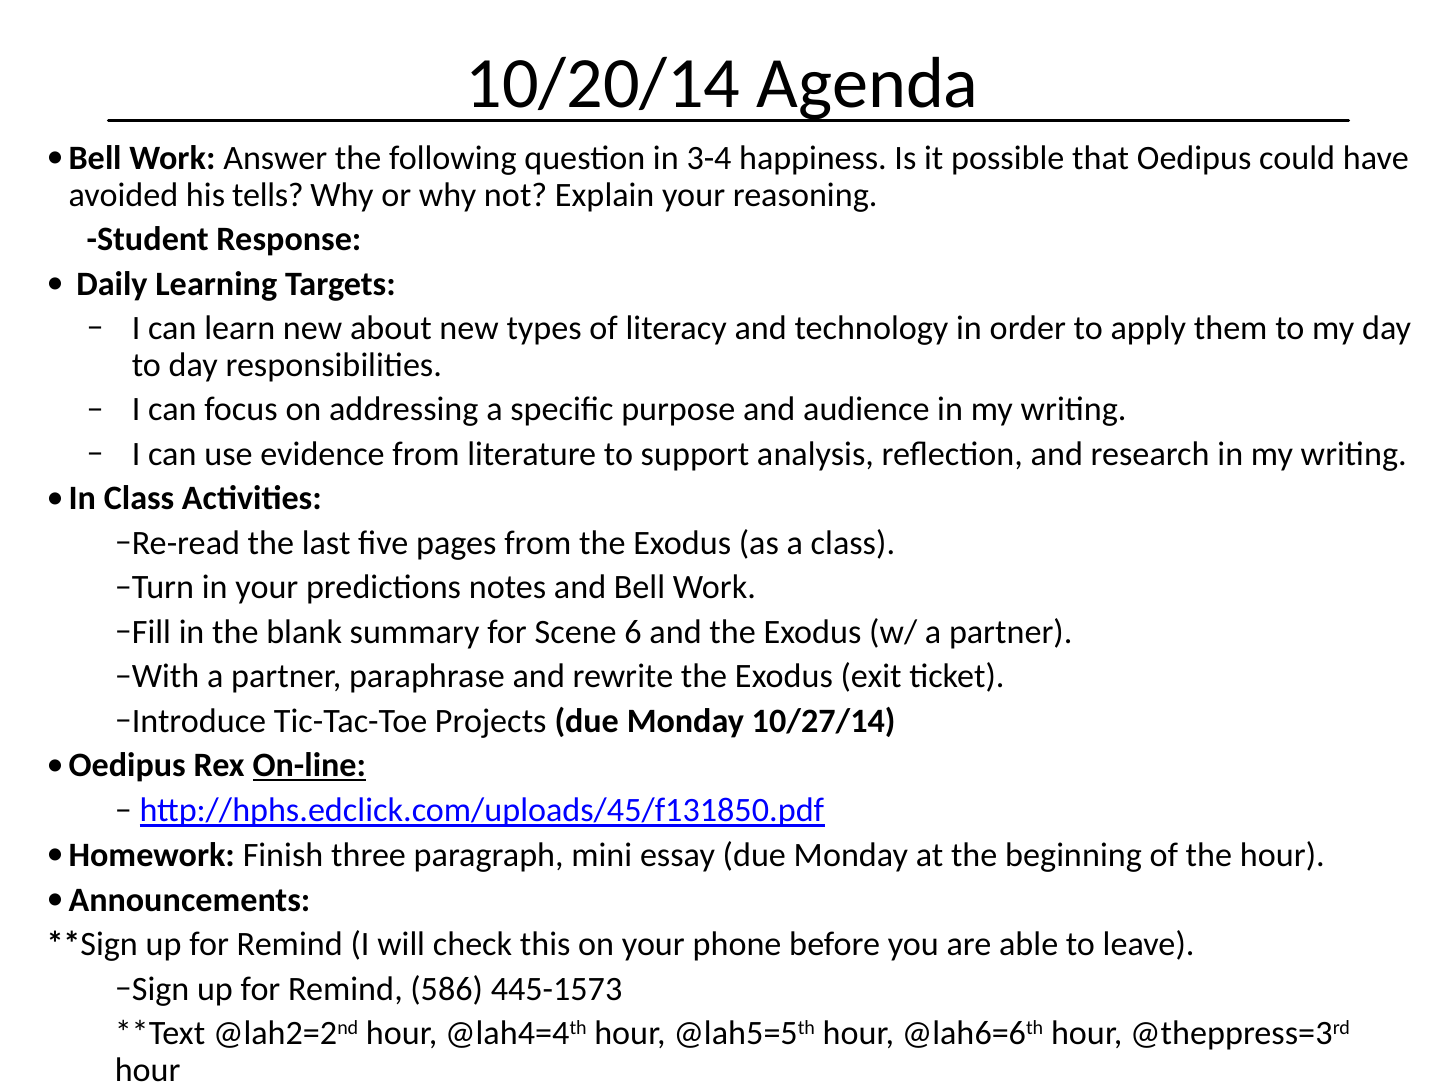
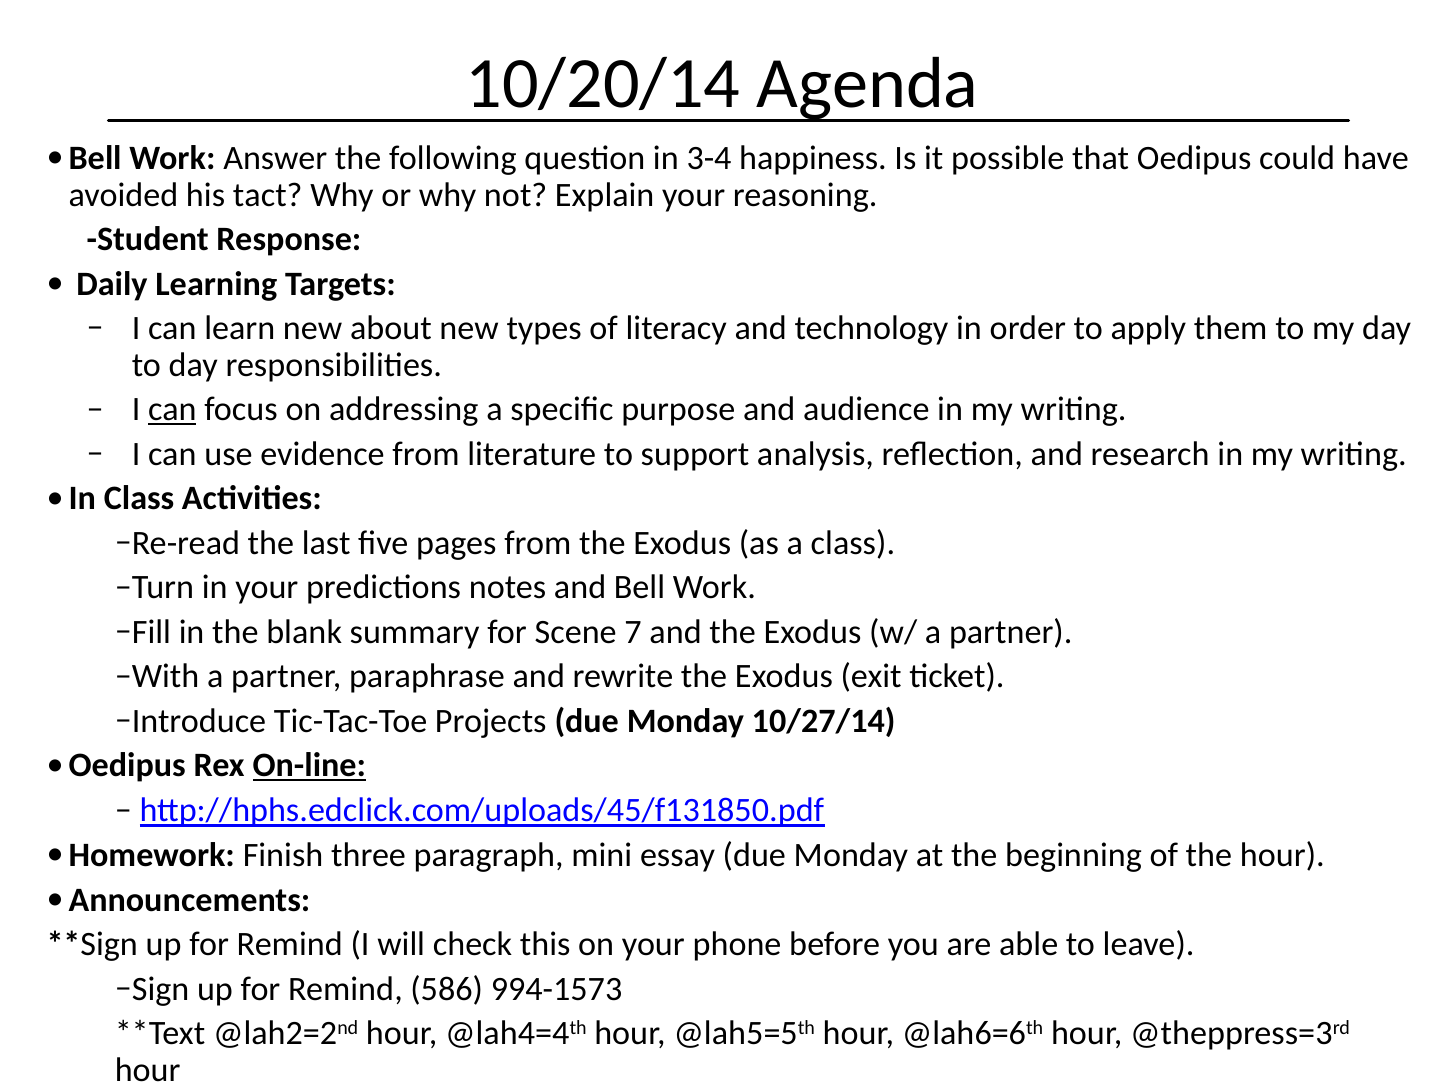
tells: tells -> tact
can at (172, 410) underline: none -> present
6: 6 -> 7
445-1573: 445-1573 -> 994-1573
